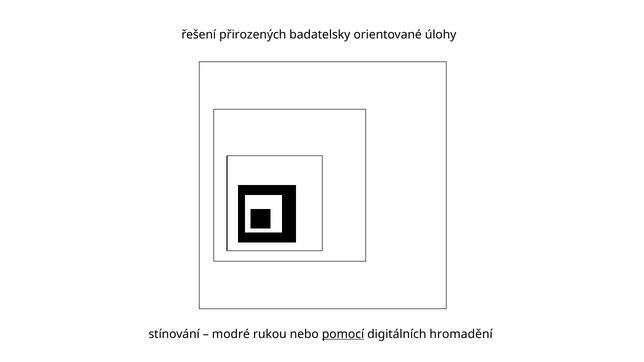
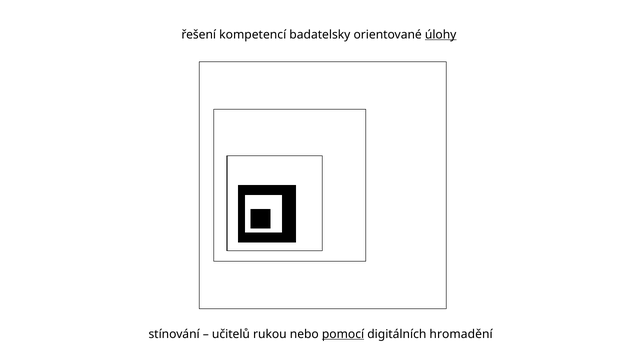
přirozených: přirozených -> kompetencí
úlohy underline: none -> present
modré: modré -> učitelů
